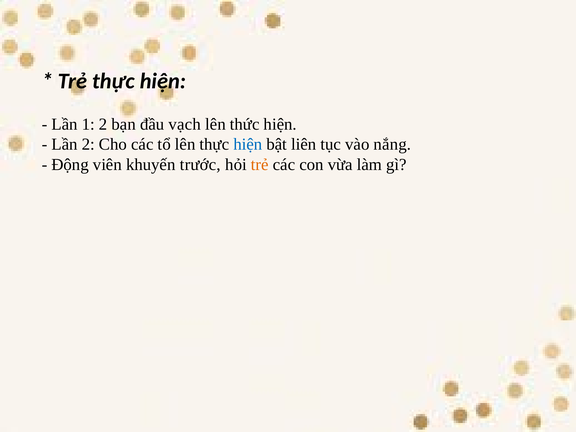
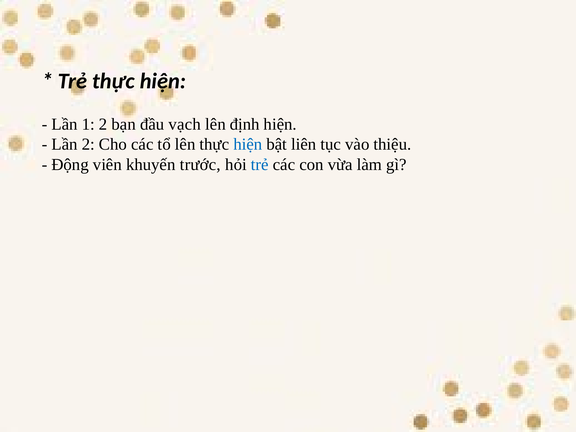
thức: thức -> định
nắng: nắng -> thiệu
trẻ at (260, 165) colour: orange -> blue
